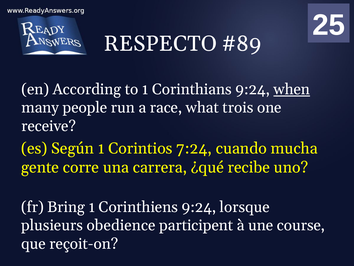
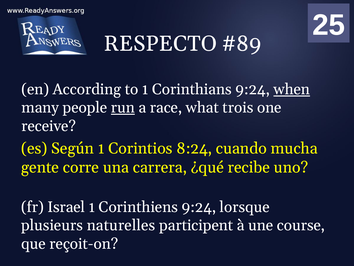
run underline: none -> present
7:24: 7:24 -> 8:24
Bring: Bring -> Israel
obedience: obedience -> naturelles
